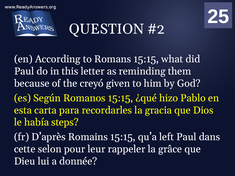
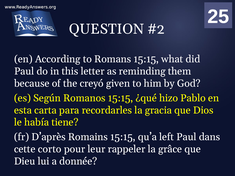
steps: steps -> tiene
selon: selon -> corto
